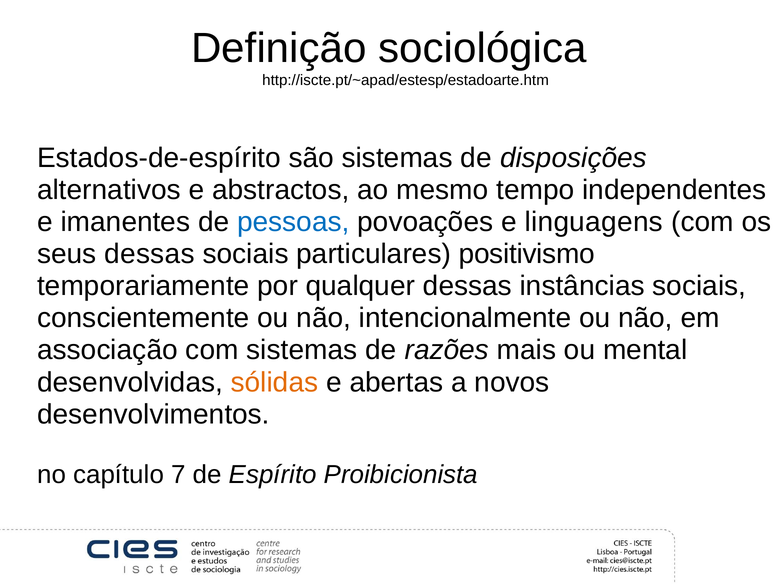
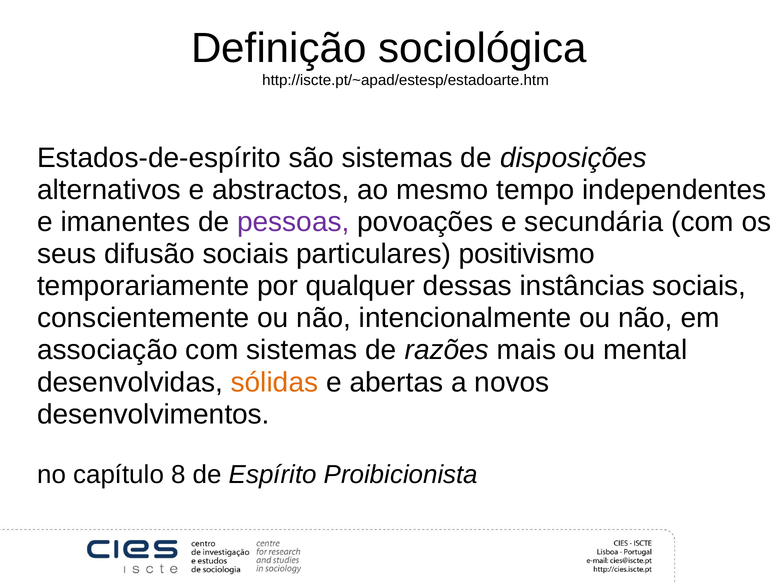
pessoas colour: blue -> purple
linguagens: linguagens -> secundária
seus dessas: dessas -> difusão
7: 7 -> 8
